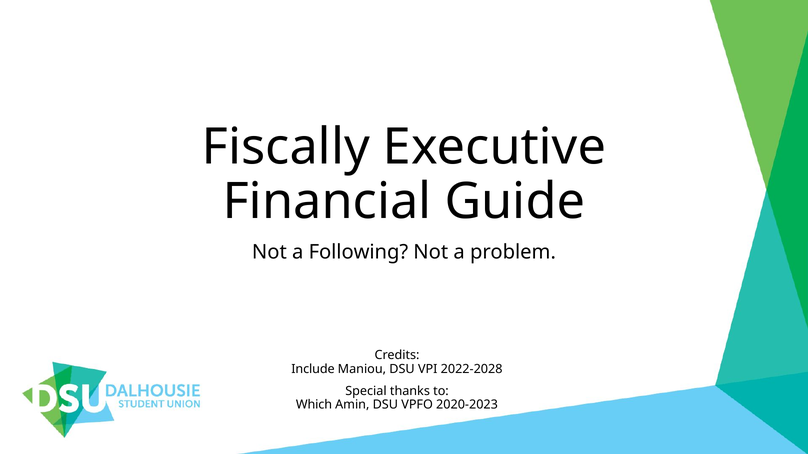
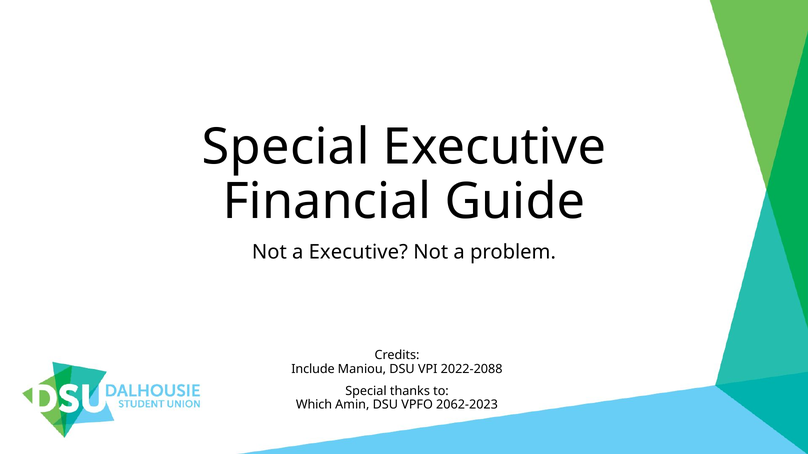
Fiscally at (286, 147): Fiscally -> Special
a Following: Following -> Executive
2022-2028: 2022-2028 -> 2022-2088
2020-2023: 2020-2023 -> 2062-2023
